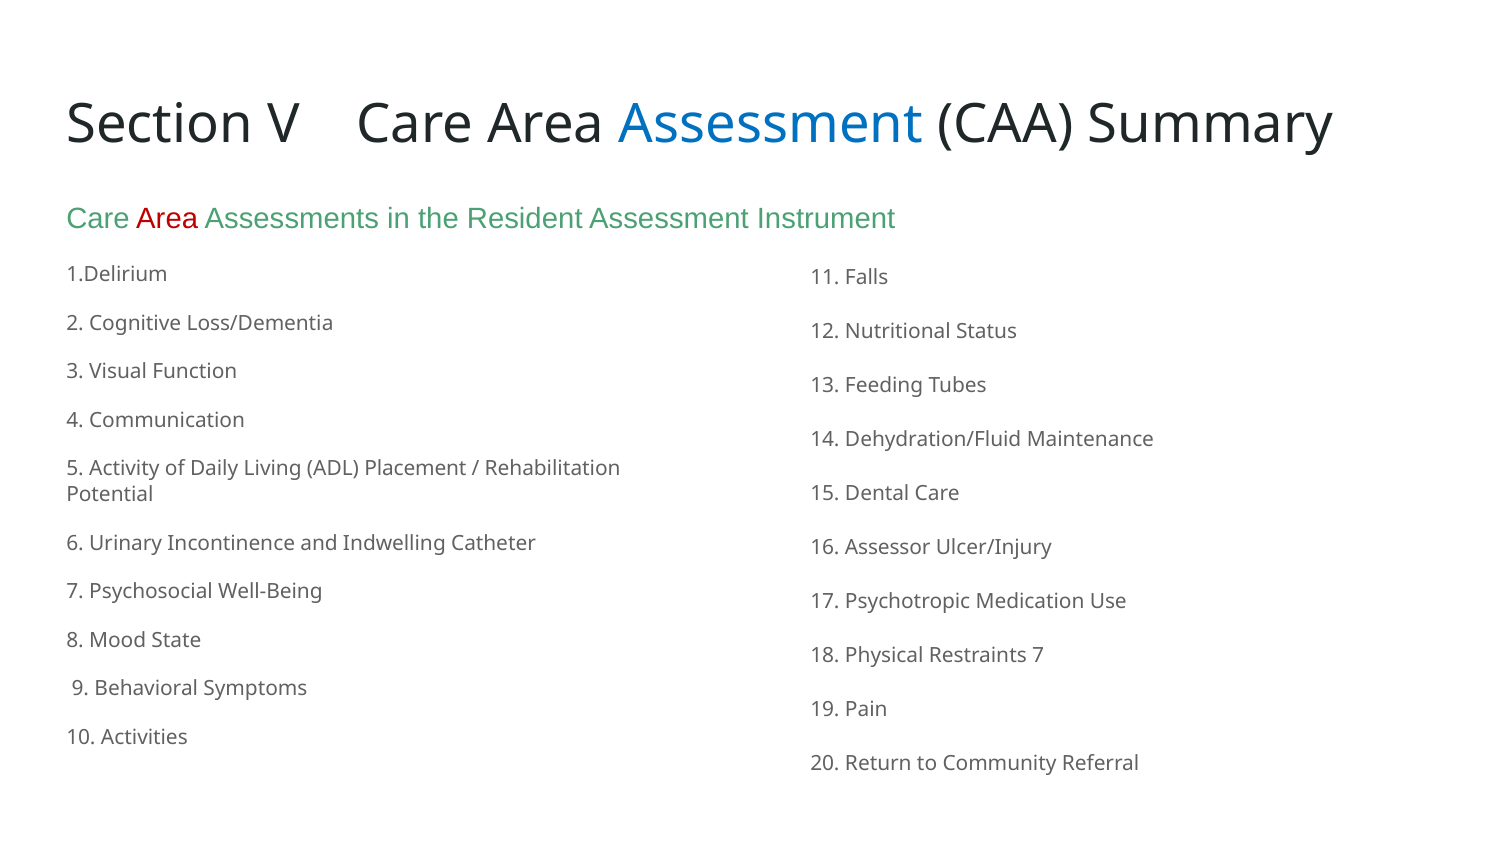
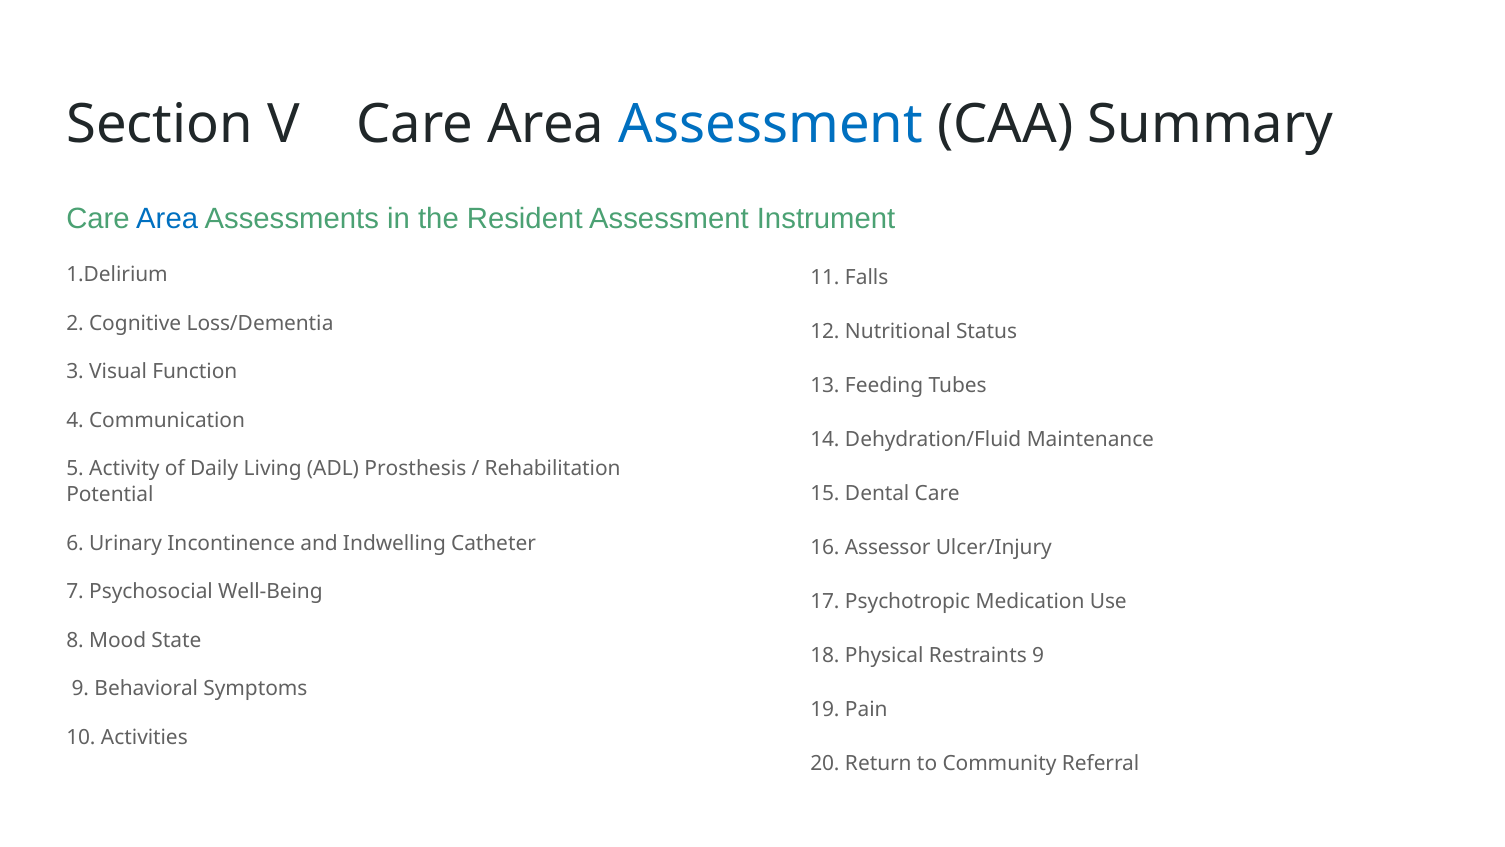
Area at (167, 219) colour: red -> blue
Placement: Placement -> Prosthesis
Restraints 7: 7 -> 9
